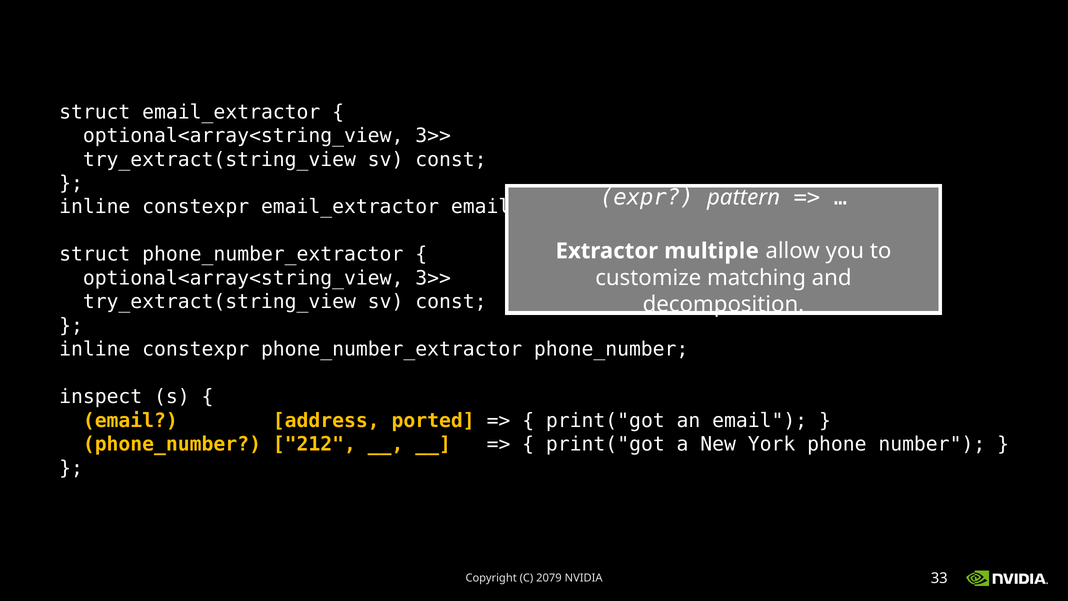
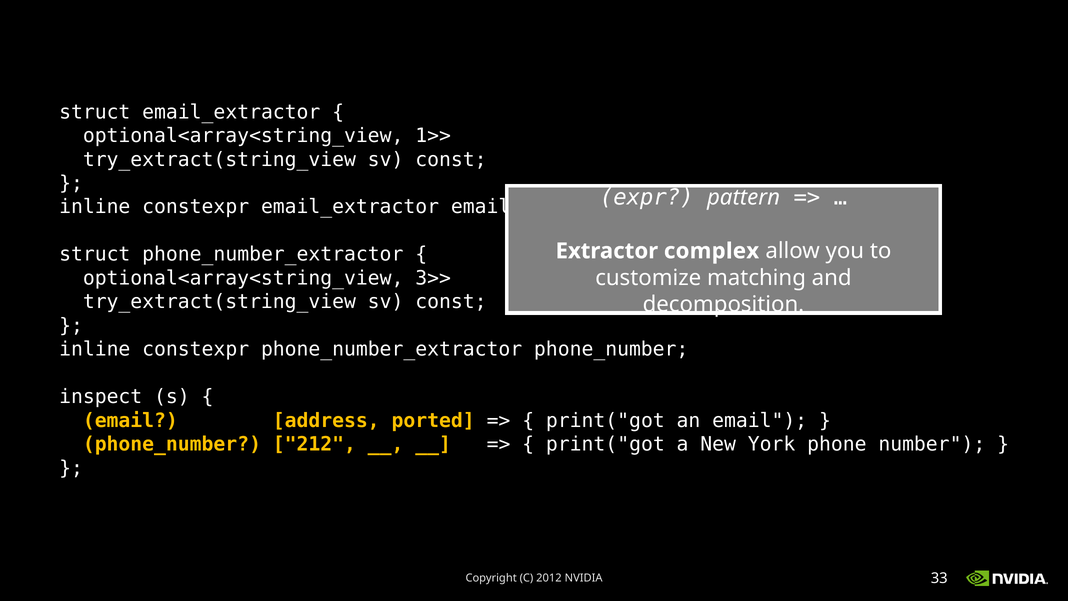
3>> at (433, 136): 3>> -> 1>>
multiple: multiple -> complex
2079: 2079 -> 2012
